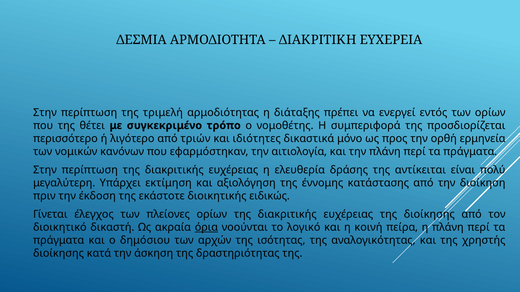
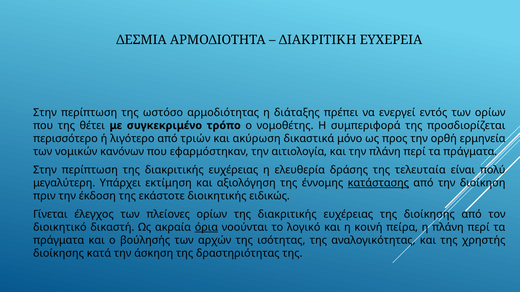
τριμελή: τριμελή -> ωστόσο
ιδιότητες: ιδιότητες -> ακύρωση
αντίκειται: αντίκειται -> τελευταία
κατάστασης underline: none -> present
δημόσιου: δημόσιου -> βούλησής
